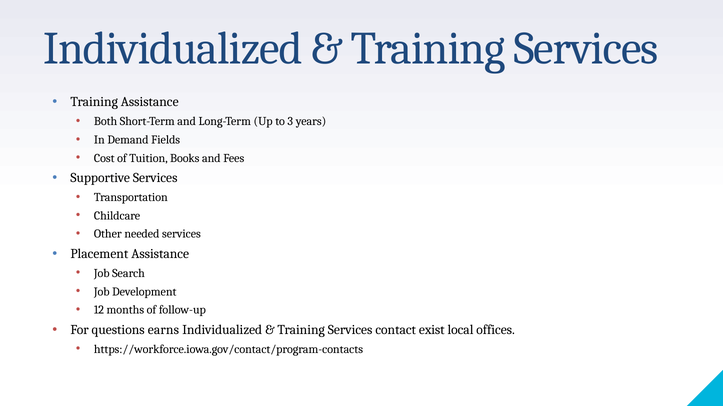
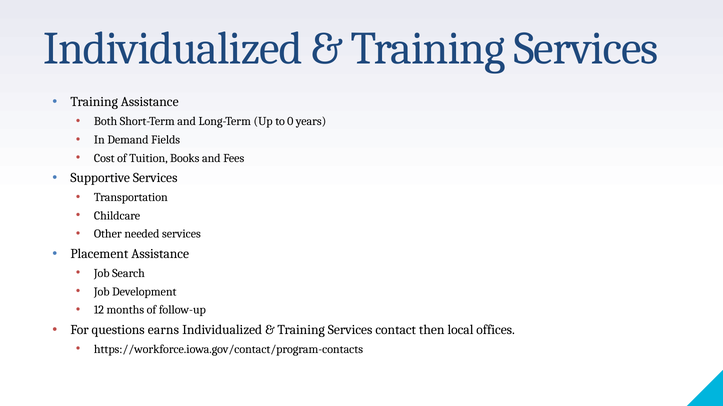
3: 3 -> 0
exist: exist -> then
